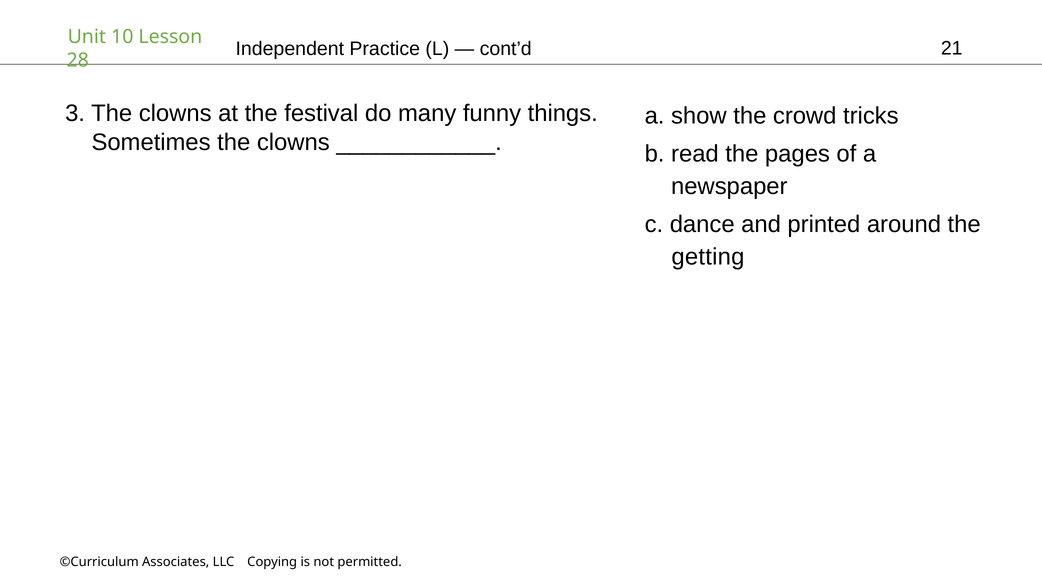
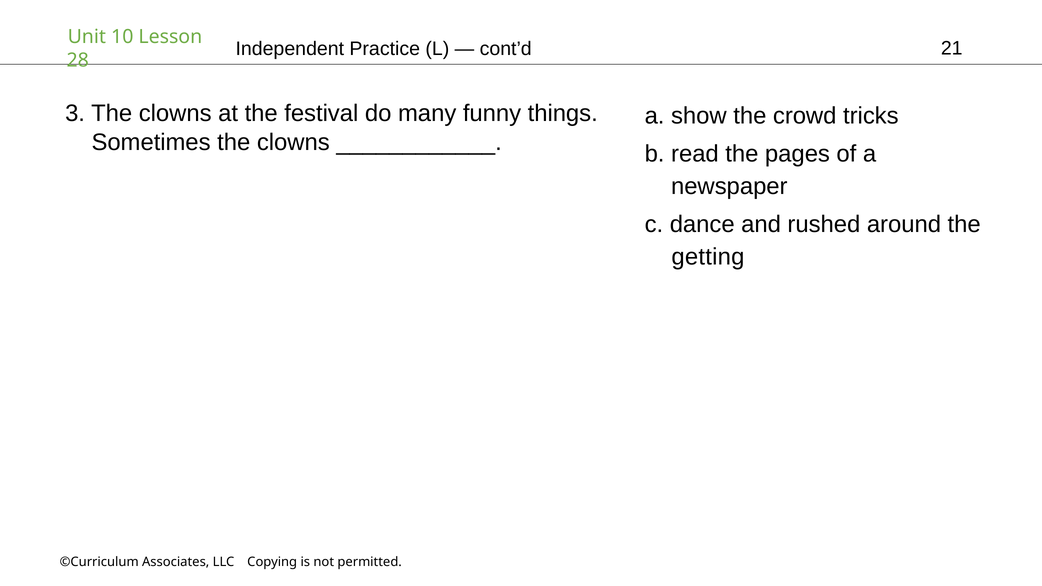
printed: printed -> rushed
